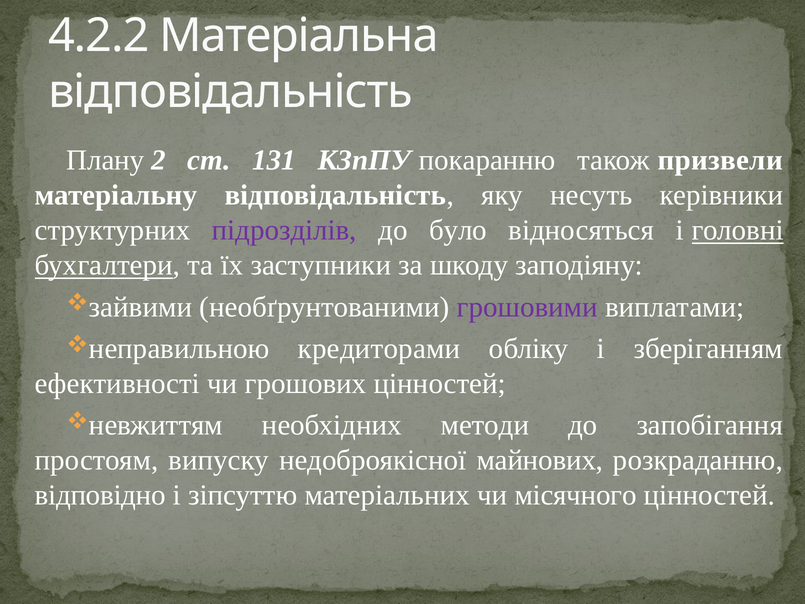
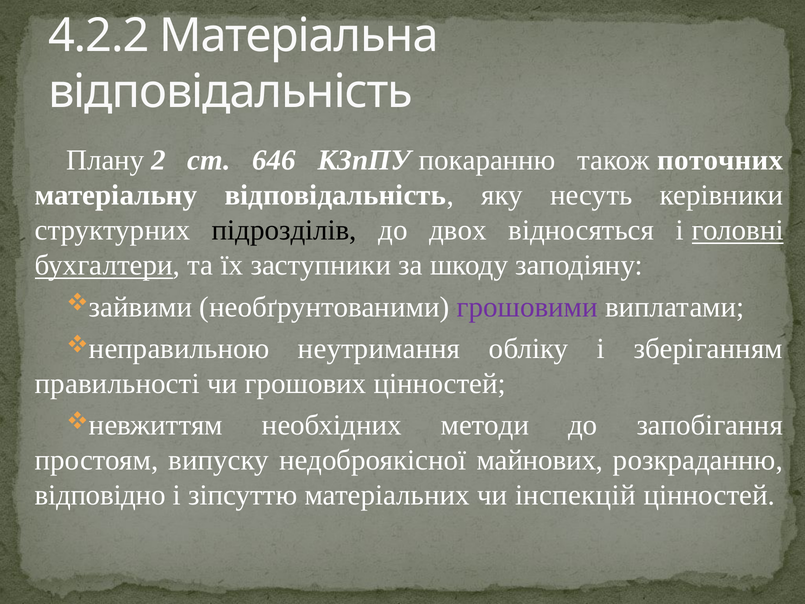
131: 131 -> 646
призвели: призвели -> поточних
підрозділів colour: purple -> black
було: було -> двох
кредиторами: кредиторами -> неутримання
ефективності: ефективності -> правильності
місячного: місячного -> інспекцій
